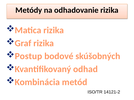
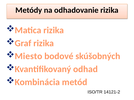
Postup: Postup -> Miesto
